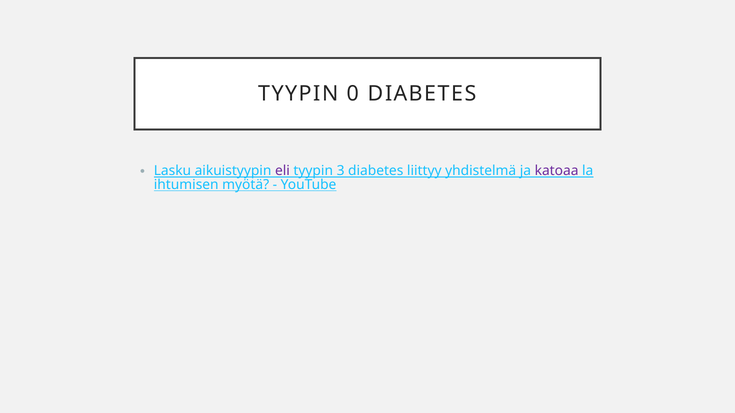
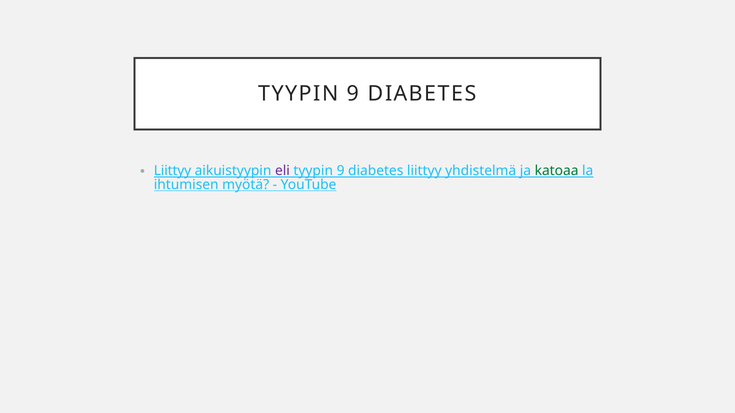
0 at (353, 94): 0 -> 9
Lasku at (172, 171): Lasku -> Liittyy
3 at (341, 171): 3 -> 9
katoaa colour: purple -> green
